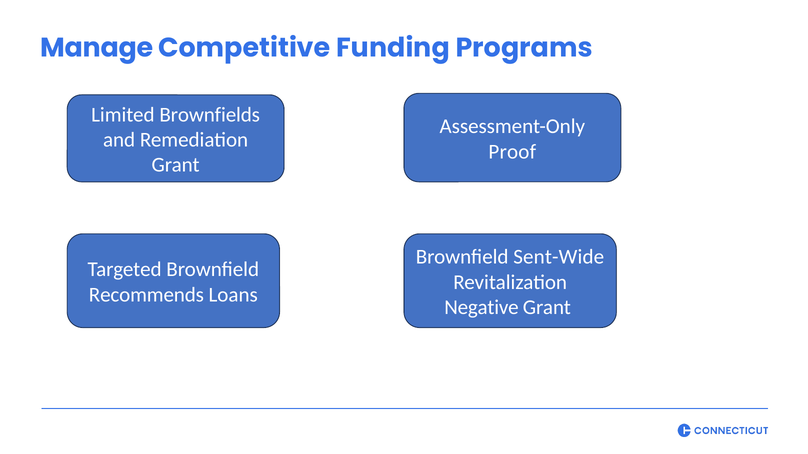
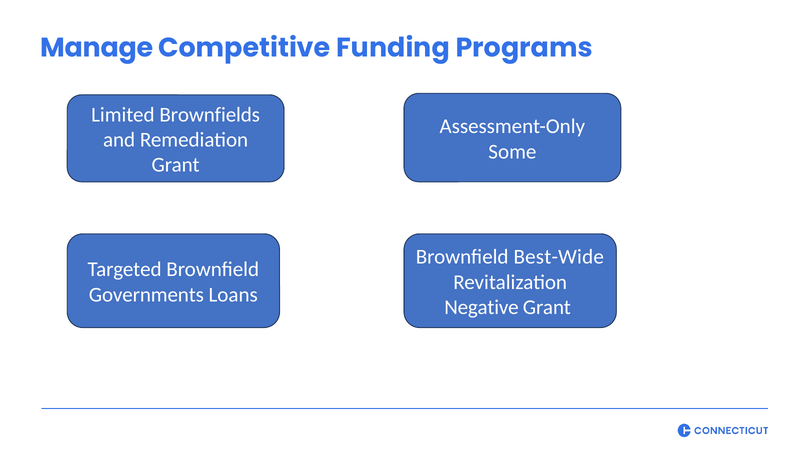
Proof: Proof -> Some
Sent-Wide: Sent-Wide -> Best-Wide
Recommends: Recommends -> Governments
